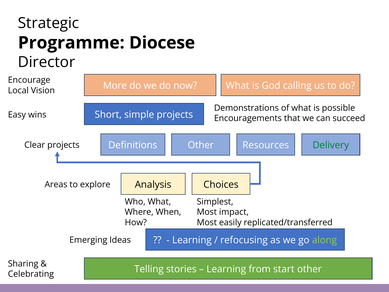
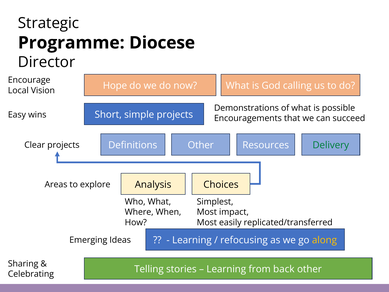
More: More -> Hope
along colour: light green -> yellow
start: start -> back
